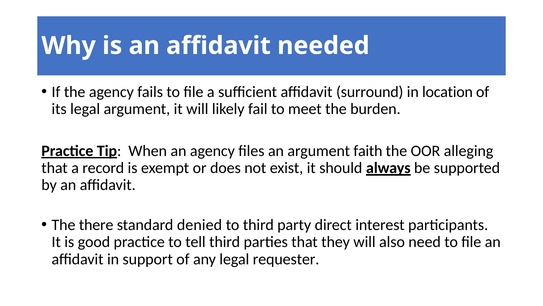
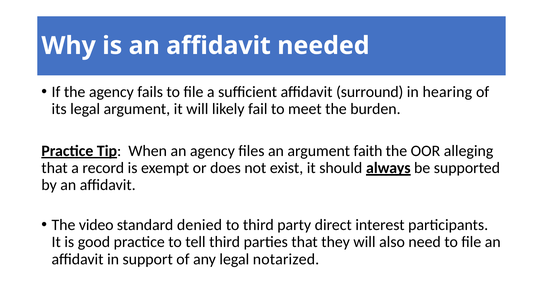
location: location -> hearing
there: there -> video
requester: requester -> notarized
